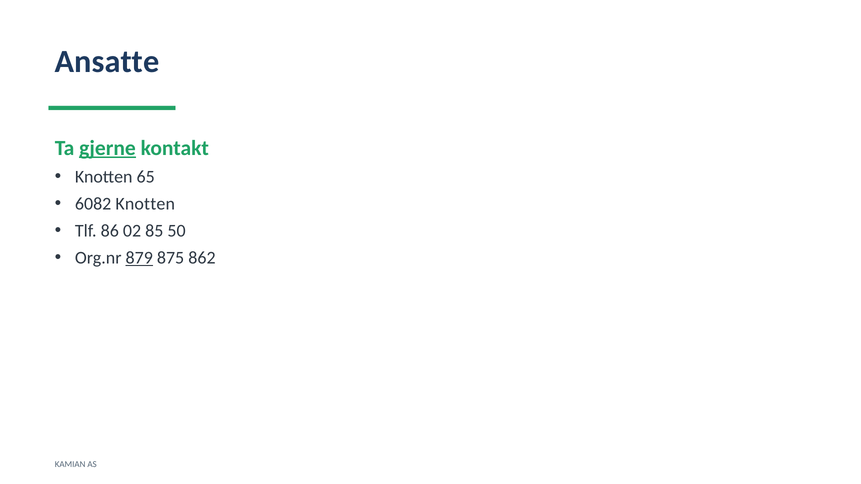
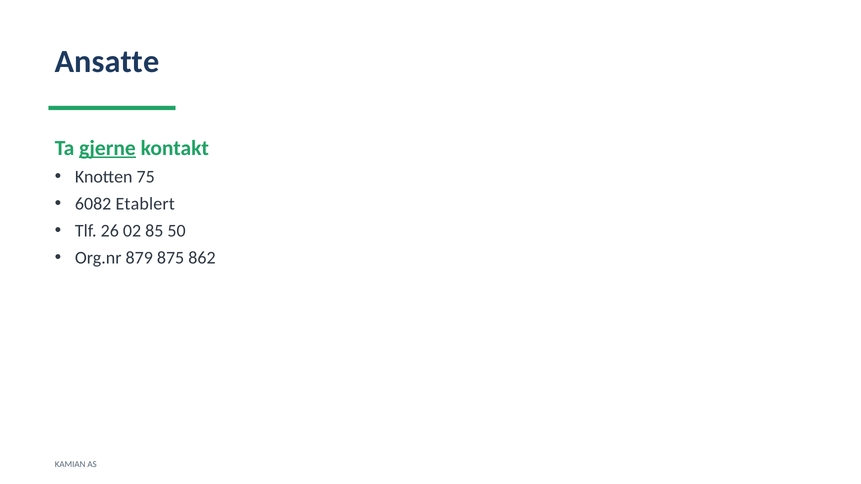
65: 65 -> 75
6082 Knotten: Knotten -> Etablert
86: 86 -> 26
879 underline: present -> none
